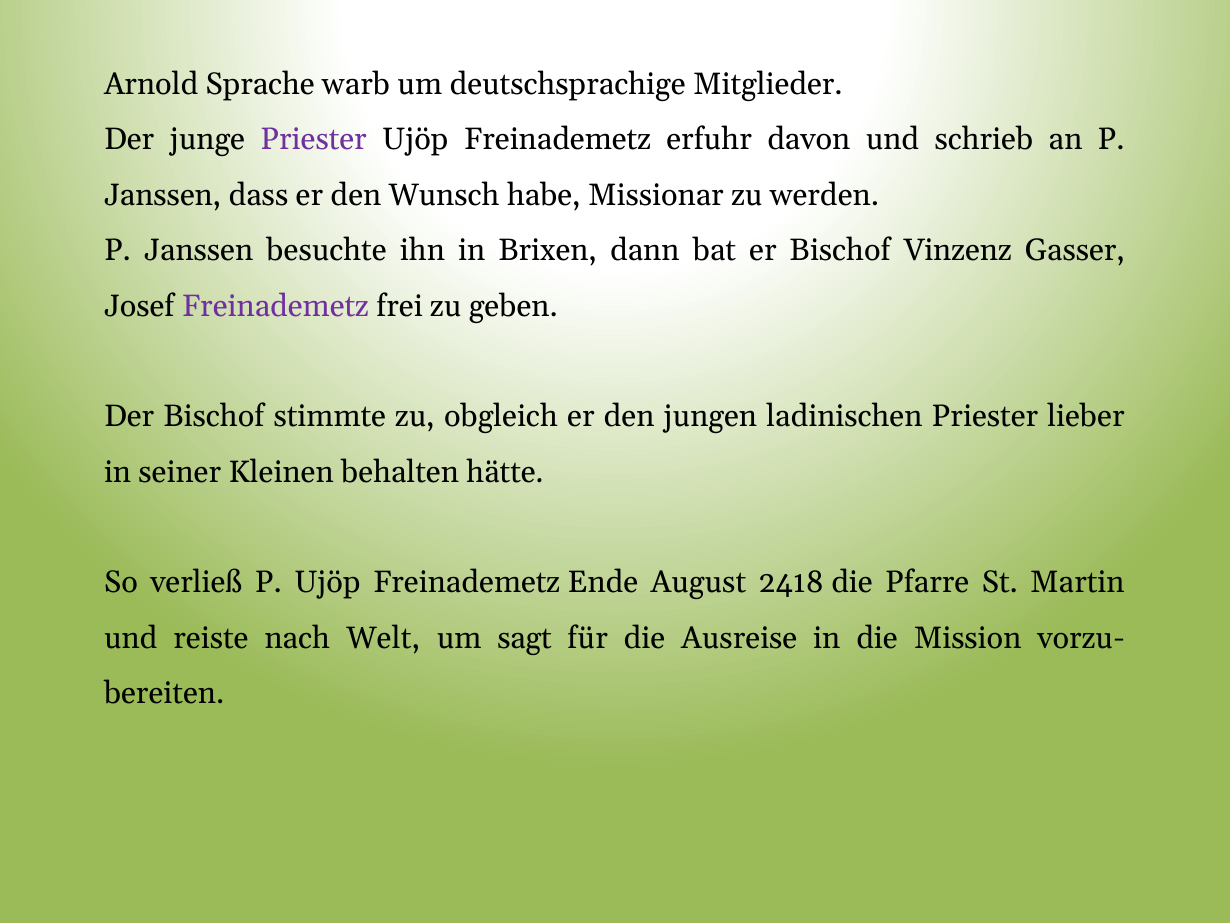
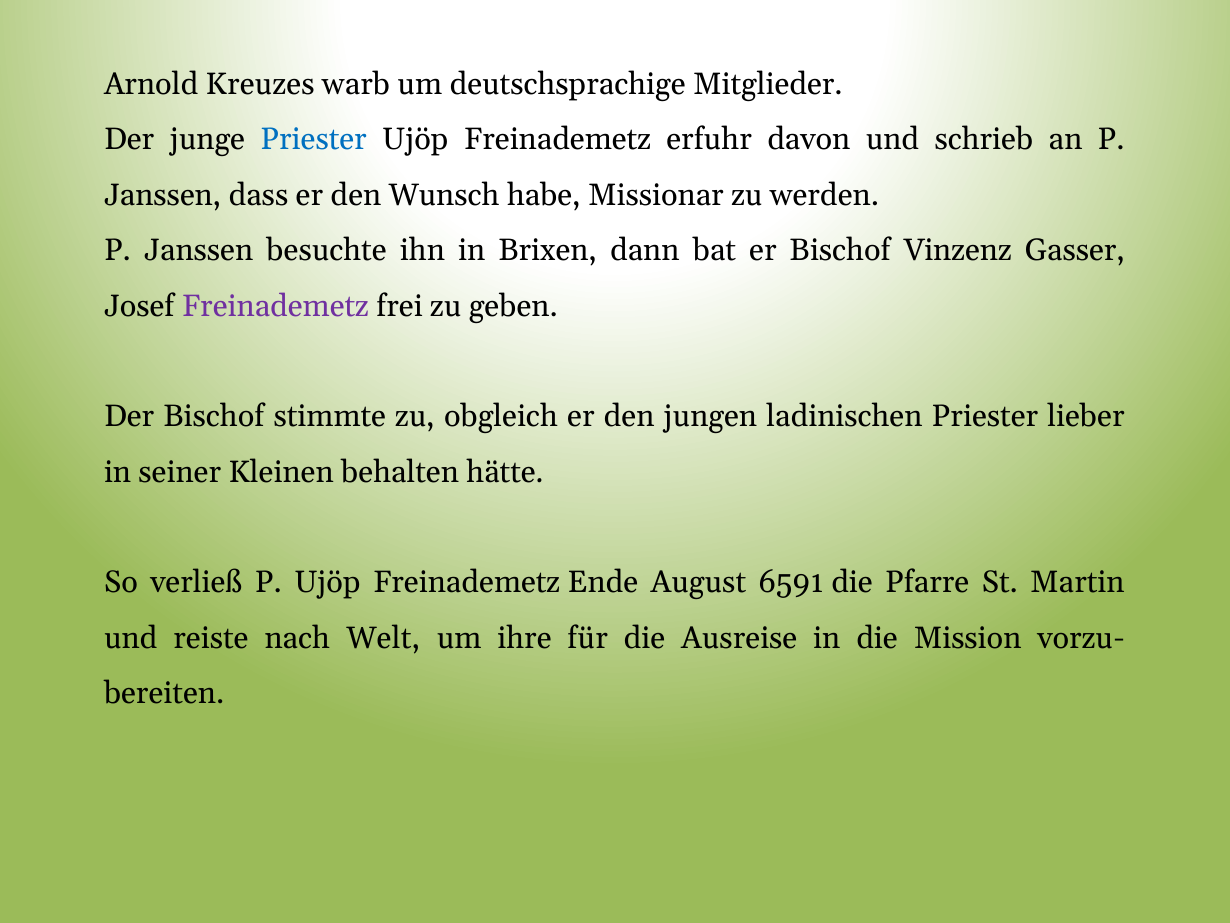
Sprache: Sprache -> Kreuzes
Priester at (314, 140) colour: purple -> blue
2418: 2418 -> 6591
sagt: sagt -> ihre
